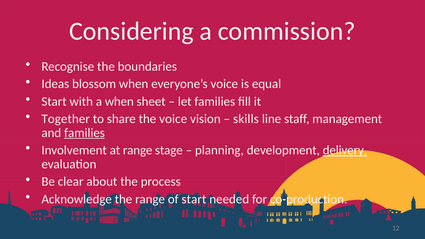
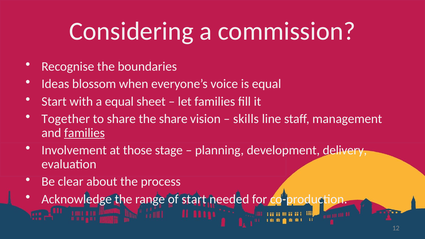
a when: when -> equal
the voice: voice -> share
at range: range -> those
delivery underline: present -> none
